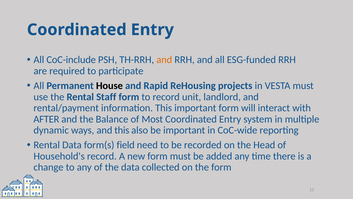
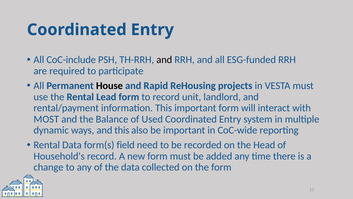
and at (164, 60) colour: orange -> black
Staff: Staff -> Lead
AFTER: AFTER -> MOST
Most: Most -> Used
